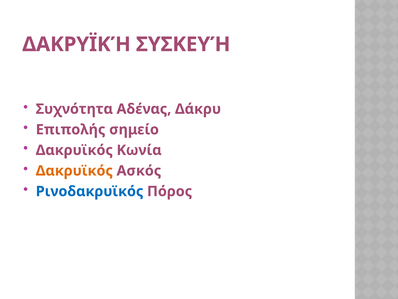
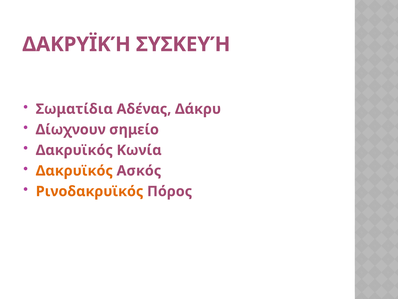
Συχνότητα: Συχνότητα -> Σωματίδια
Επιπολής: Επιπολής -> Δίωχνουν
Ρινοδακρυϊκός colour: blue -> orange
